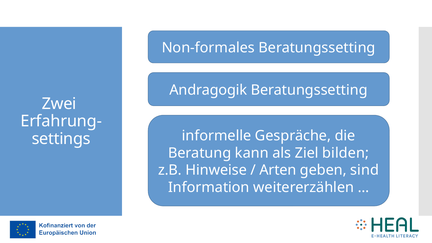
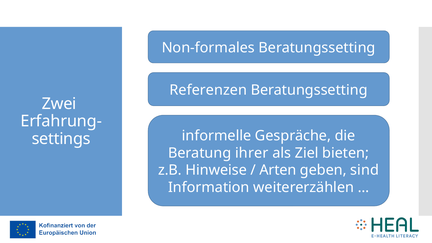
Andragogik: Andragogik -> Referenzen
kann: kann -> ihrer
bilden: bilden -> bieten
